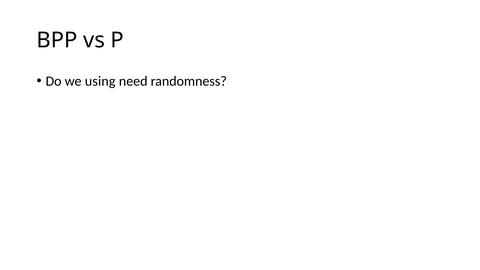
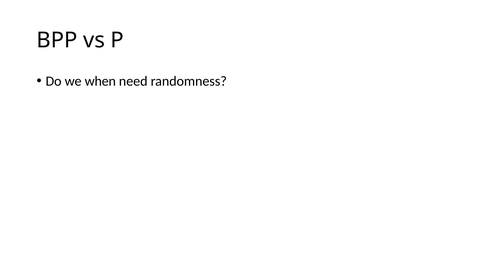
using: using -> when
